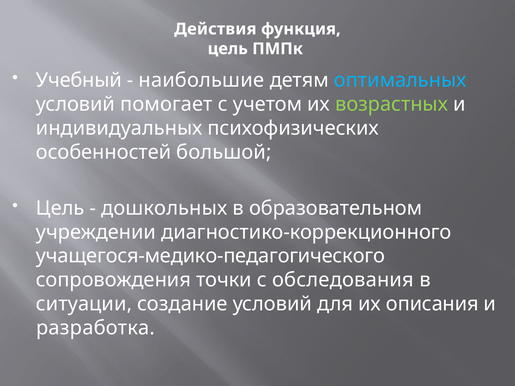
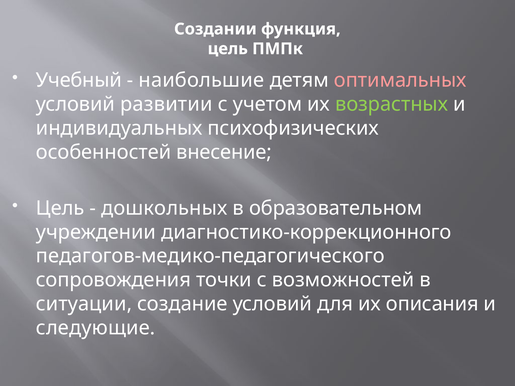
Действия: Действия -> Создании
оптимальных colour: light blue -> pink
помогает: помогает -> развитии
большой: большой -> внесение
учащегося-медико-педагогического: учащегося-медико-педагогического -> педагогов-медико-педагогического
обследования: обследования -> возможностей
разработка: разработка -> следующие
